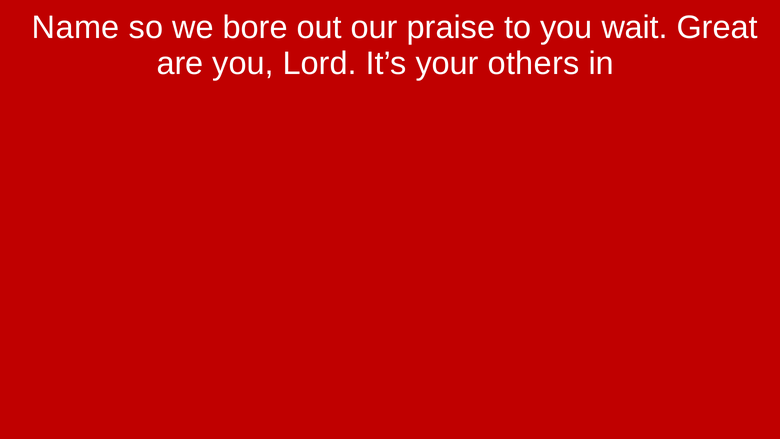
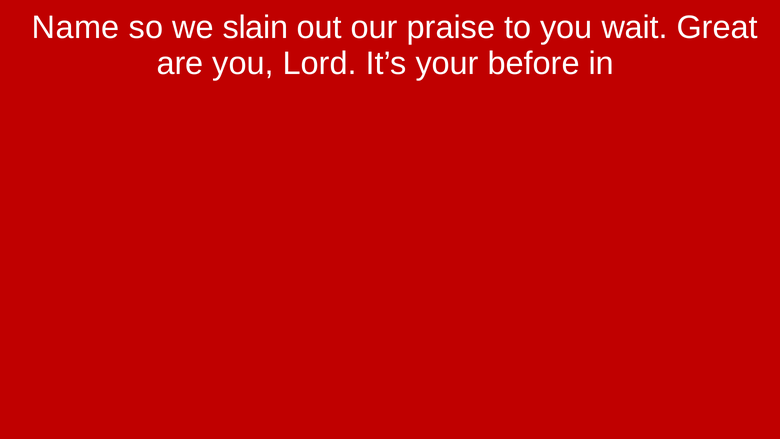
bore: bore -> slain
others: others -> before
